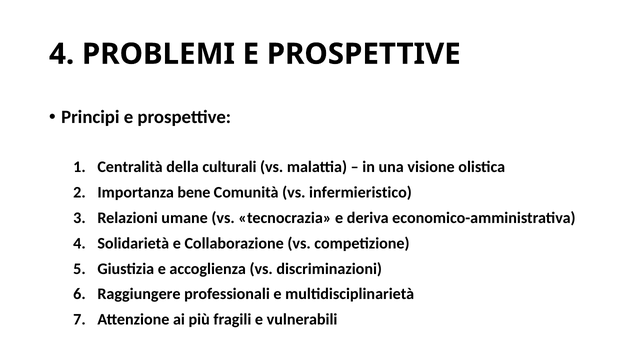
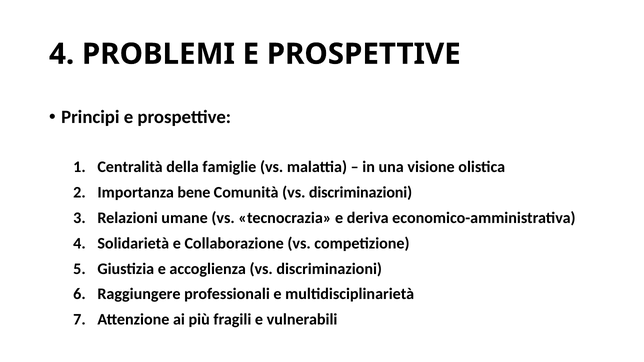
culturali: culturali -> famiglie
Comunità vs infermieristico: infermieristico -> discriminazioni
